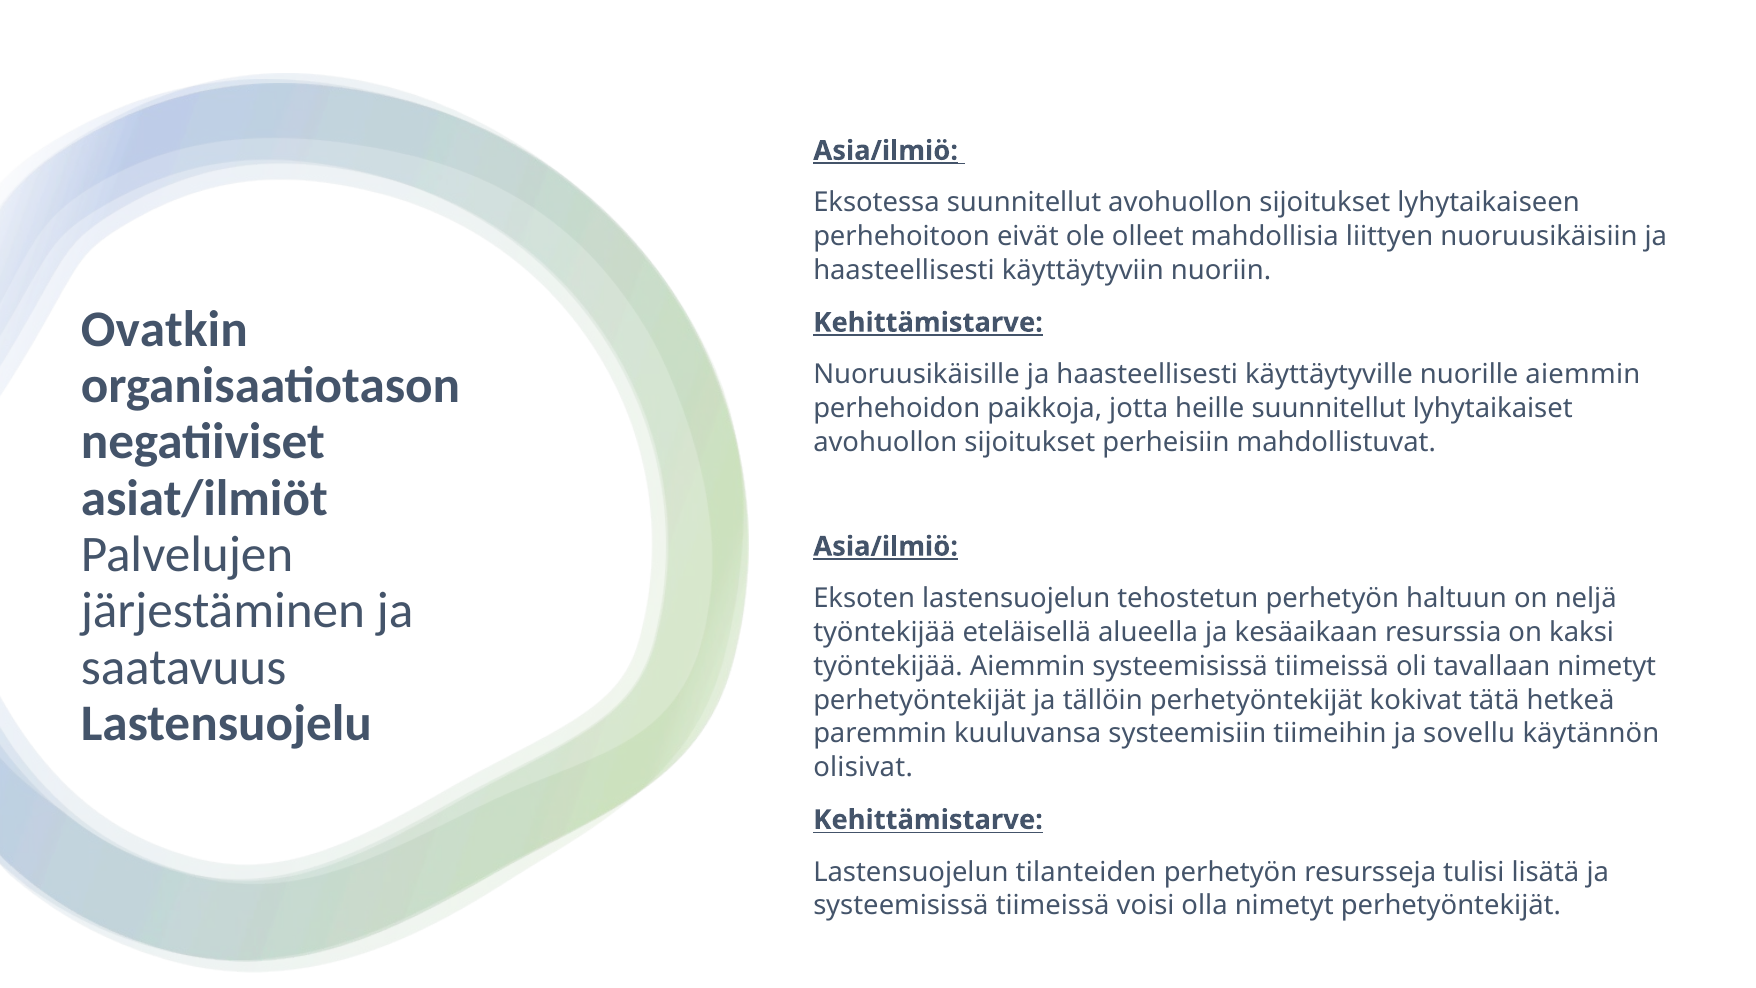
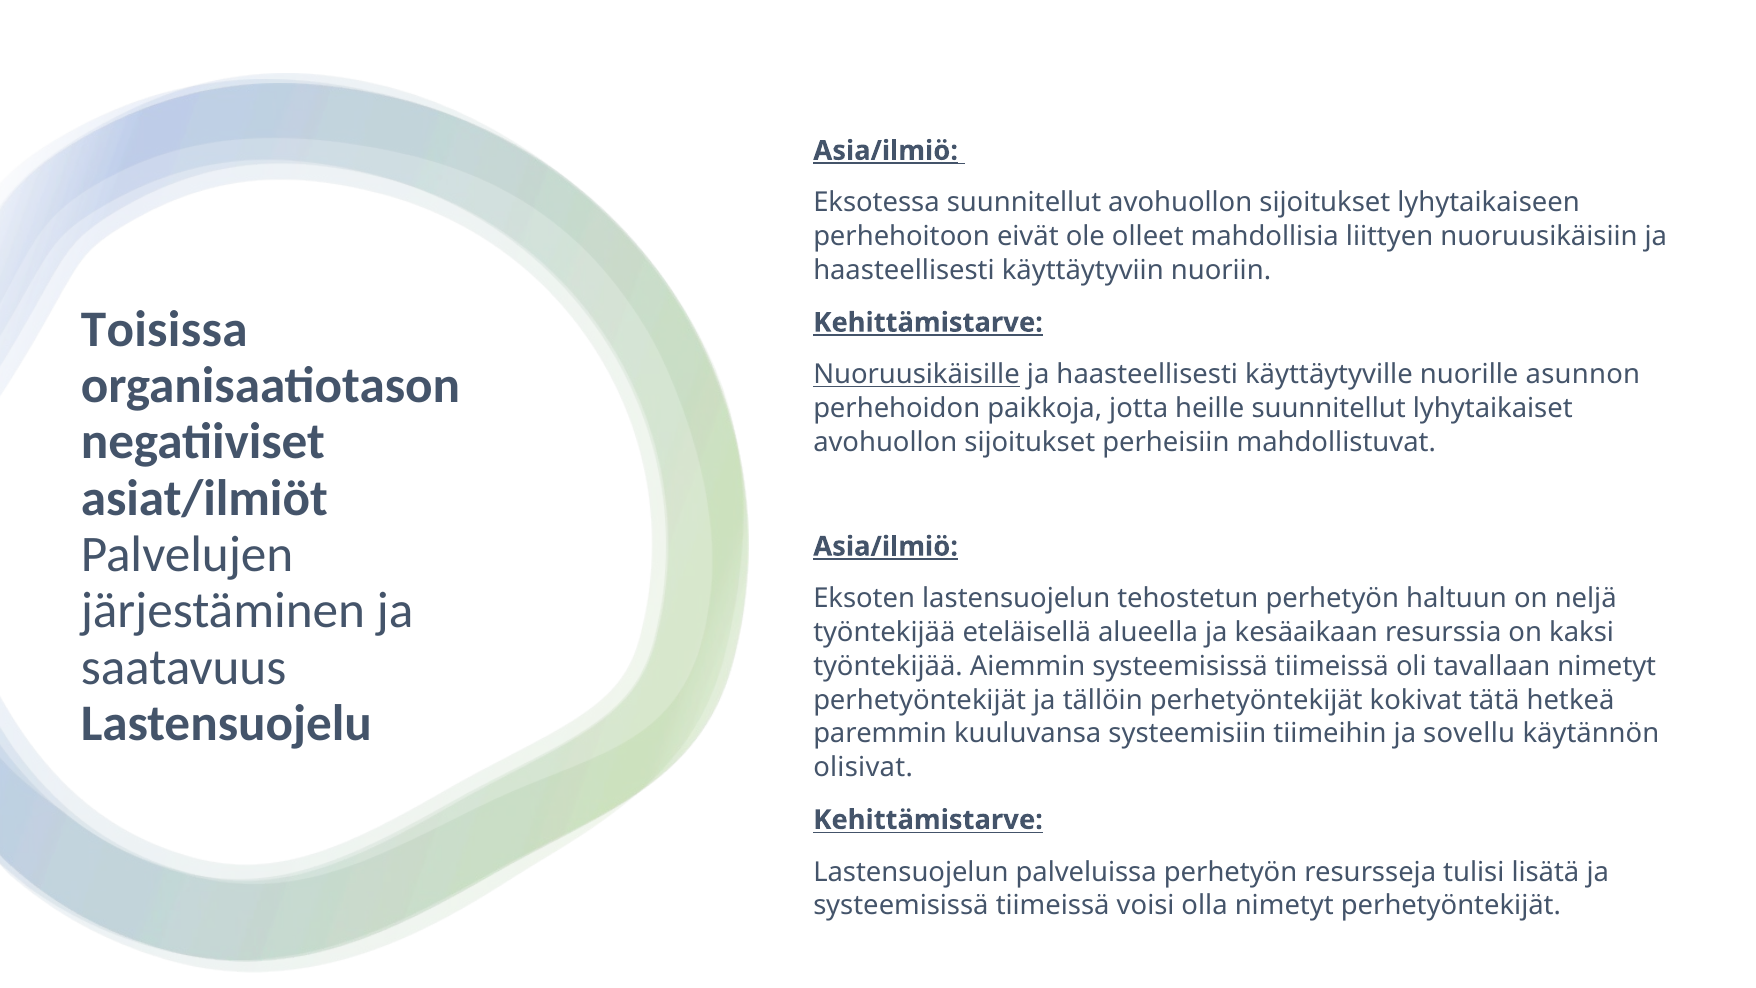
Ovatkin: Ovatkin -> Toisissa
Nuoruusikäisille underline: none -> present
nuorille aiemmin: aiemmin -> asunnon
tilanteiden: tilanteiden -> palveluissa
